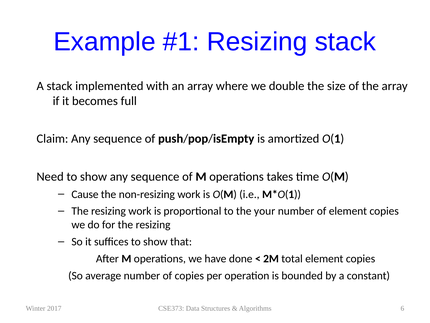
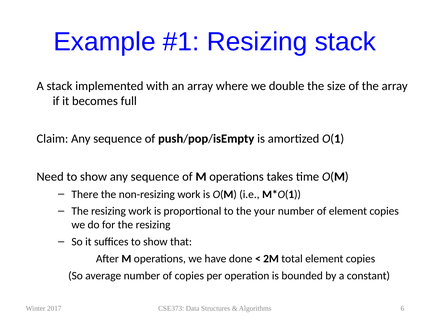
Cause: Cause -> There
